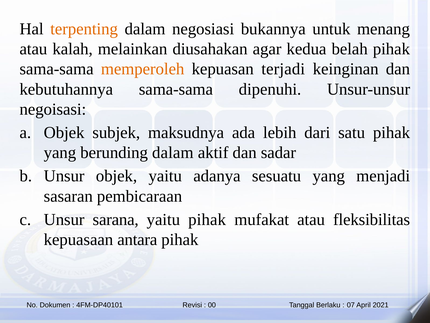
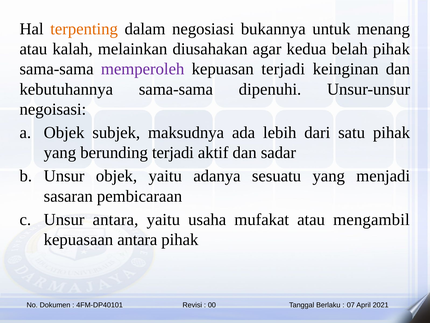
memperoleh colour: orange -> purple
berunding dalam: dalam -> terjadi
Unsur sarana: sarana -> antara
yaitu pihak: pihak -> usaha
fleksibilitas: fleksibilitas -> mengambil
